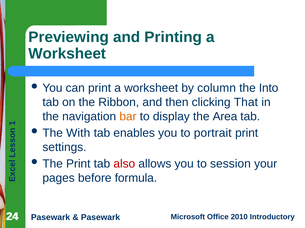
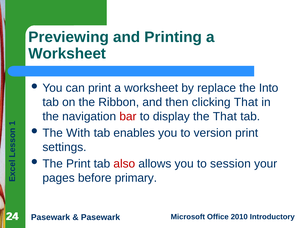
column: column -> replace
bar colour: orange -> red
the Area: Area -> That
portrait: portrait -> version
formula: formula -> primary
